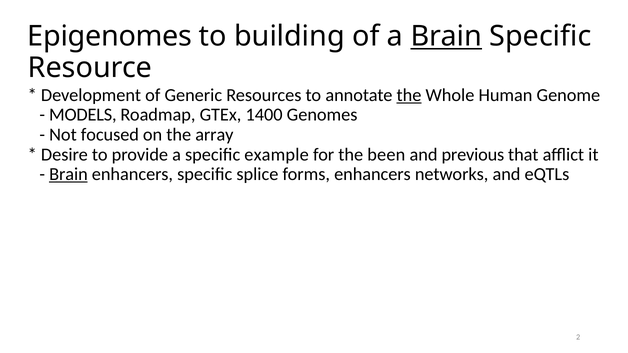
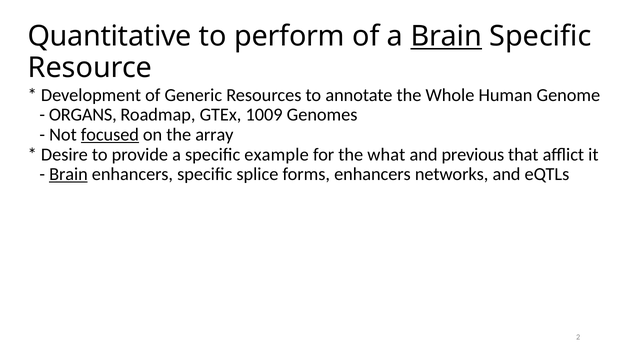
Epigenomes: Epigenomes -> Quantitative
building: building -> perform
the at (409, 95) underline: present -> none
MODELS: MODELS -> ORGANS
1400: 1400 -> 1009
focused underline: none -> present
been: been -> what
